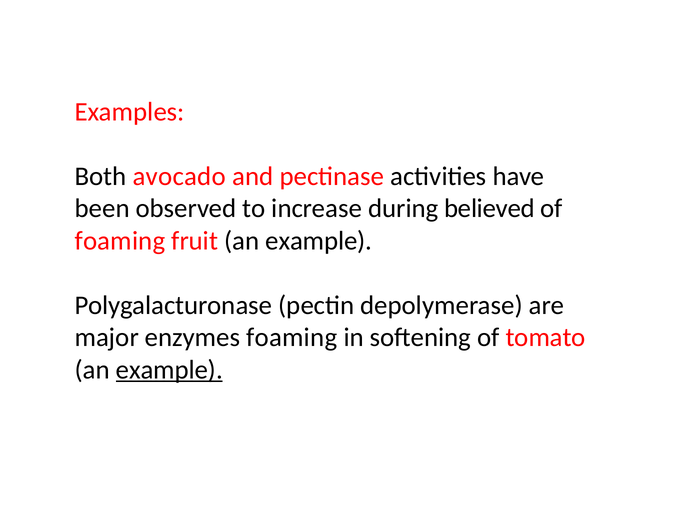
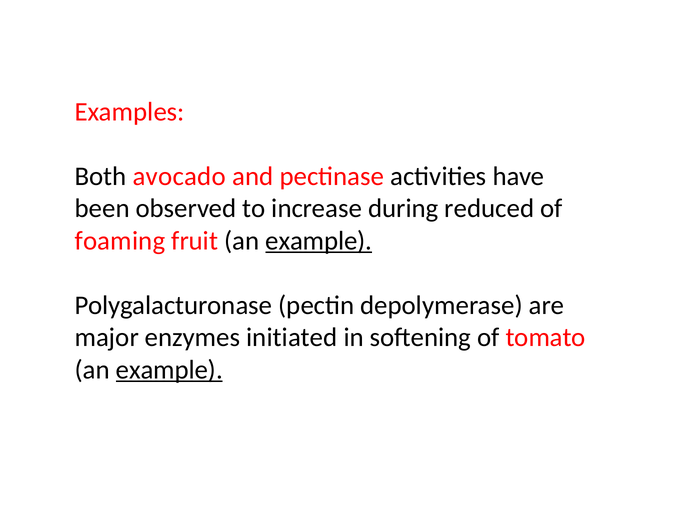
believed: believed -> reduced
example at (319, 241) underline: none -> present
enzymes foaming: foaming -> initiated
